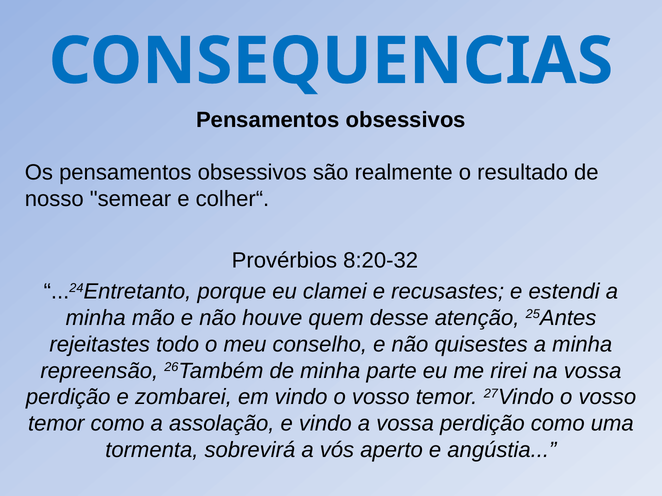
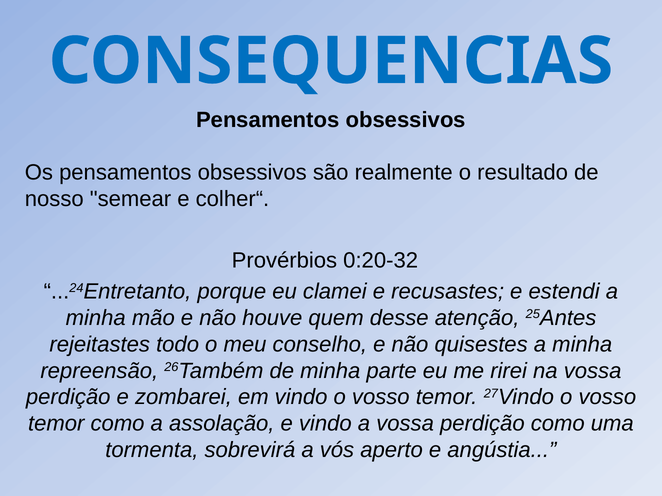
8:20-32: 8:20-32 -> 0:20-32
